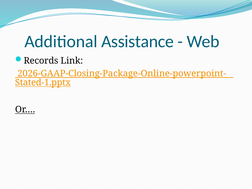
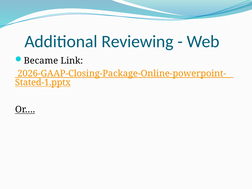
Assistance: Assistance -> Reviewing
Records: Records -> Became
